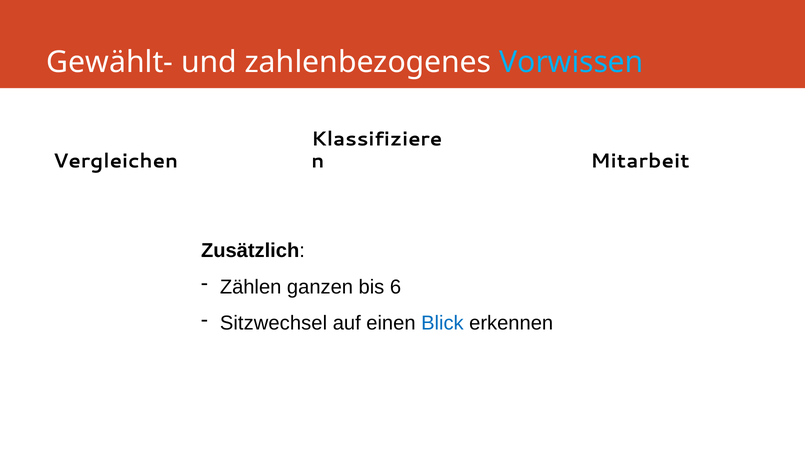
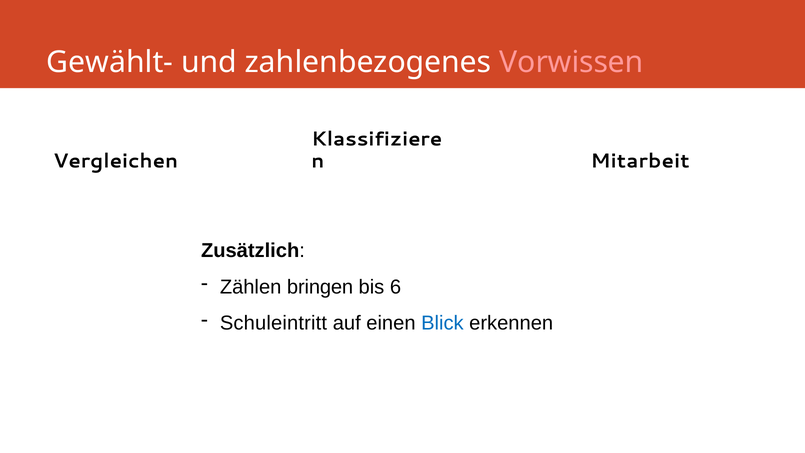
Vorwissen colour: light blue -> pink
ganzen: ganzen -> bringen
Sitzwechsel: Sitzwechsel -> Schuleintritt
